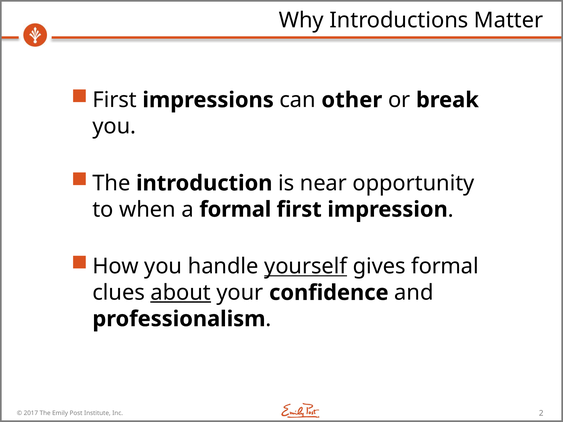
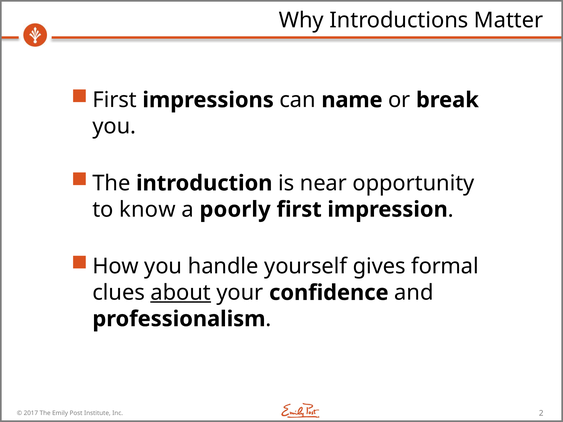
other: other -> name
when: when -> know
a formal: formal -> poorly
yourself underline: present -> none
